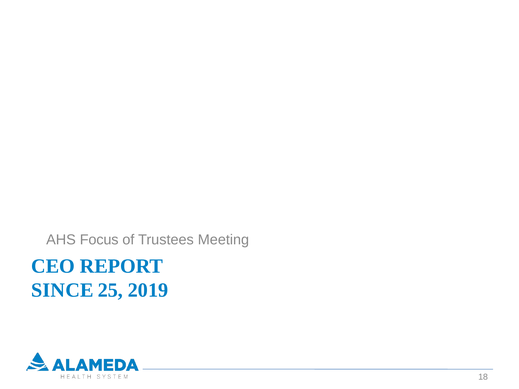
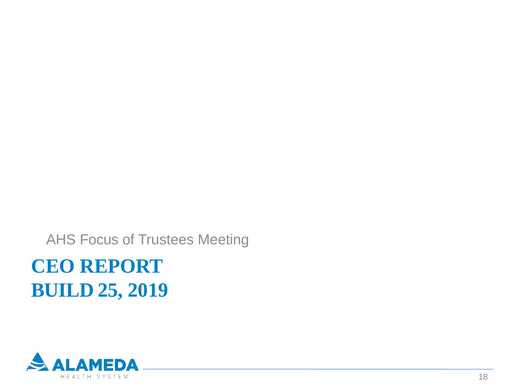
SINCE: SINCE -> BUILD
